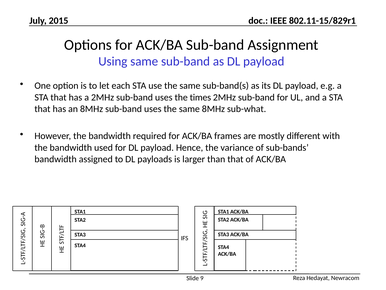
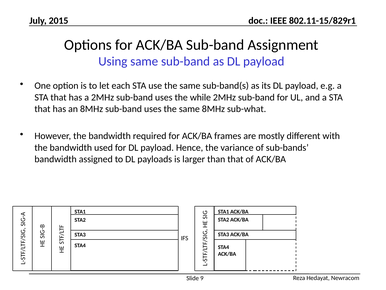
times: times -> while
